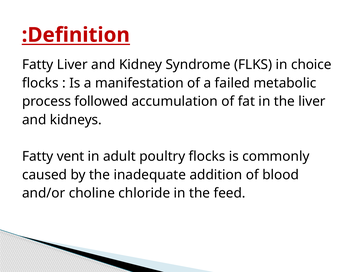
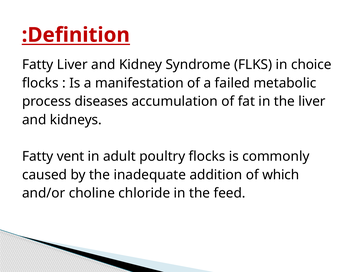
followed: followed -> diseases
blood: blood -> which
